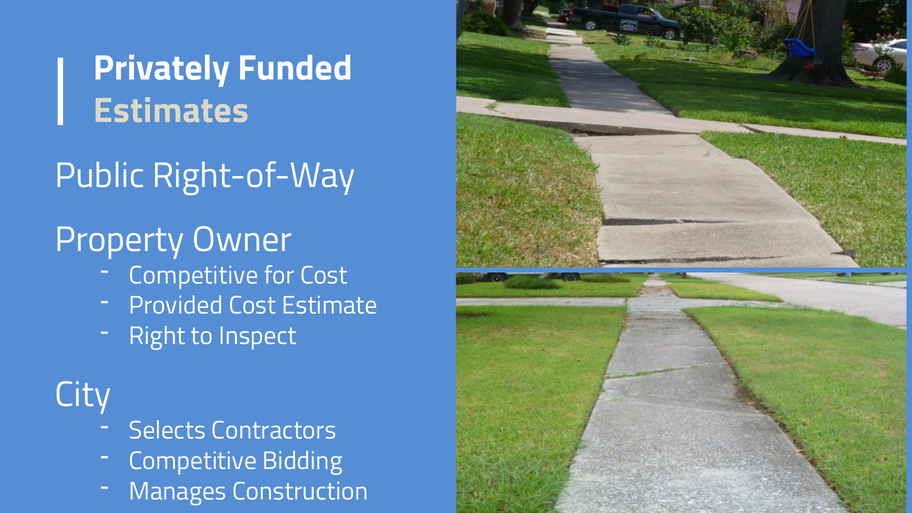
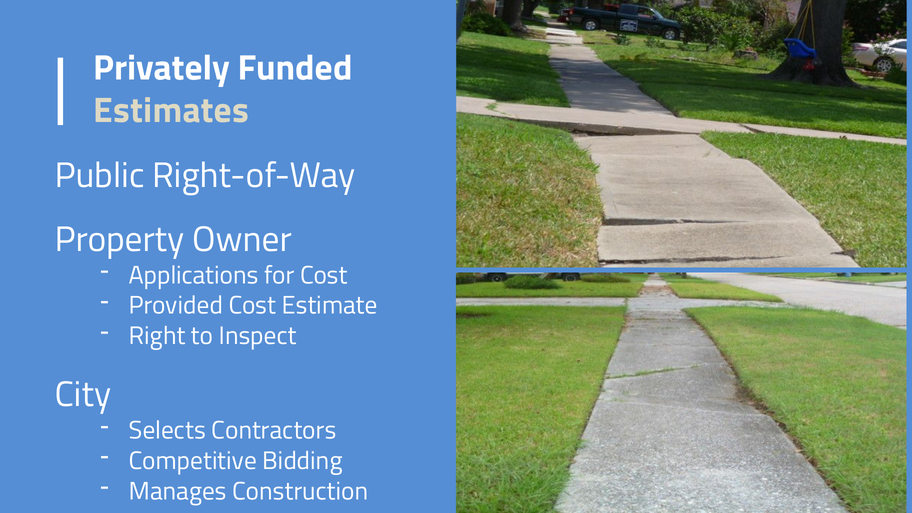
Competitive at (194, 275): Competitive -> Applications
